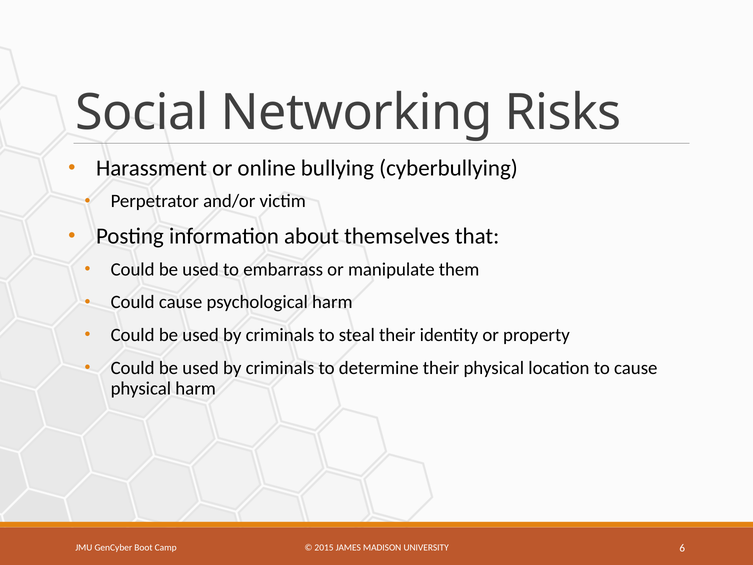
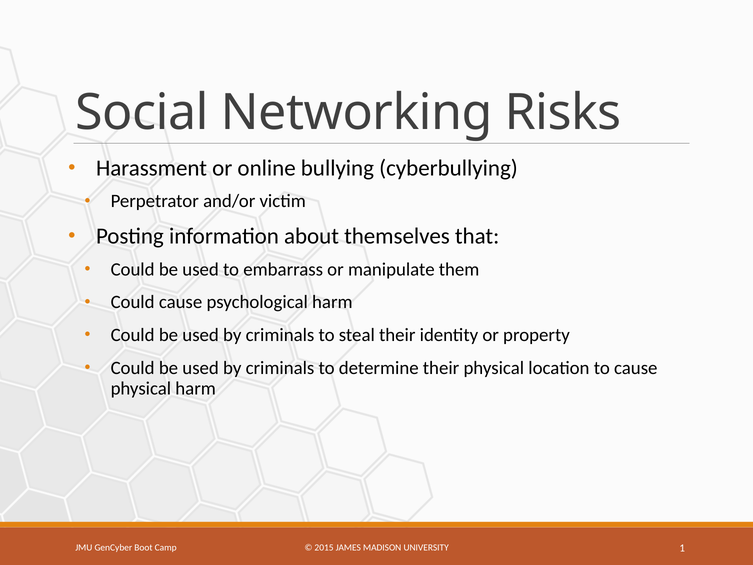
6: 6 -> 1
